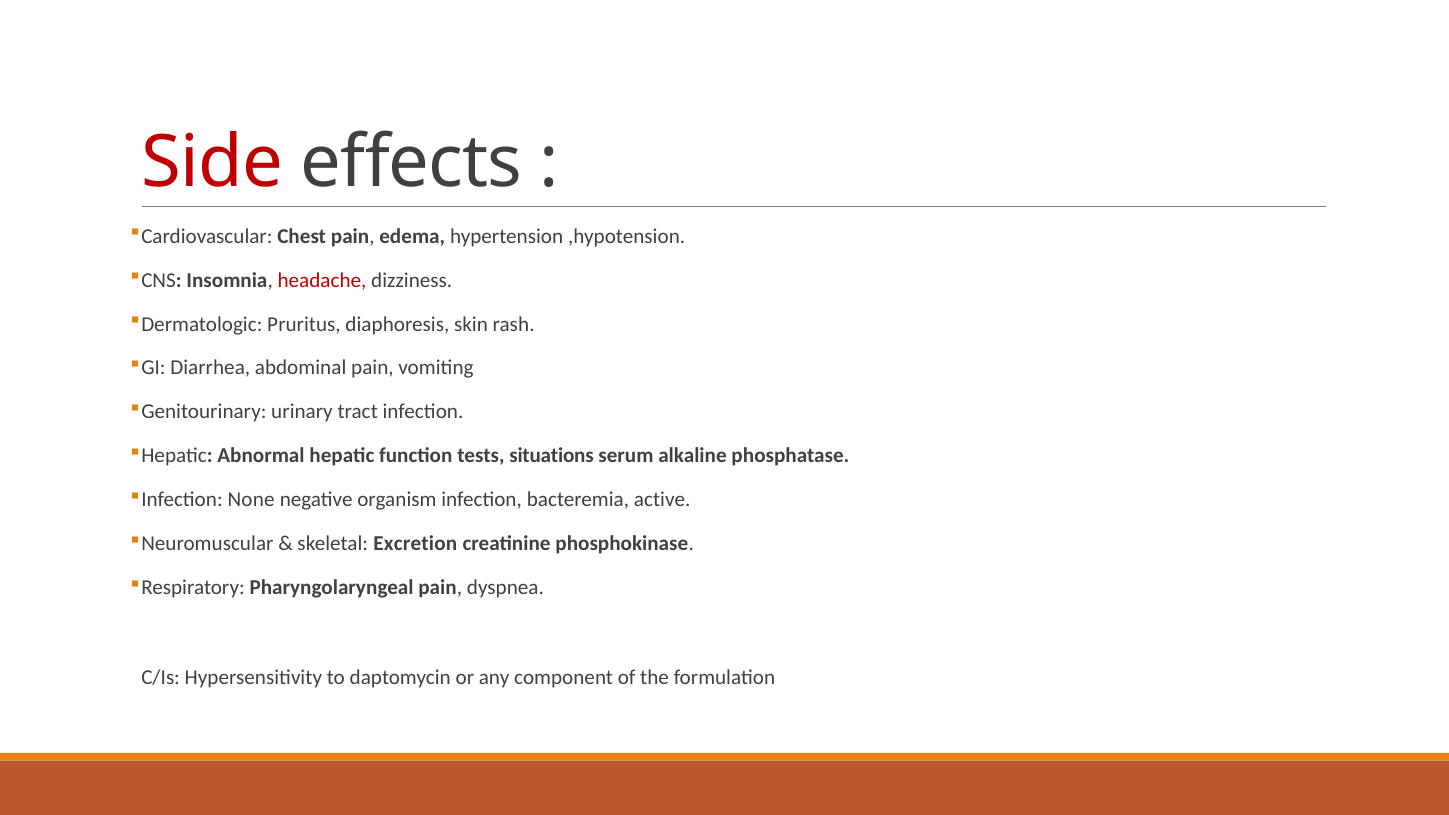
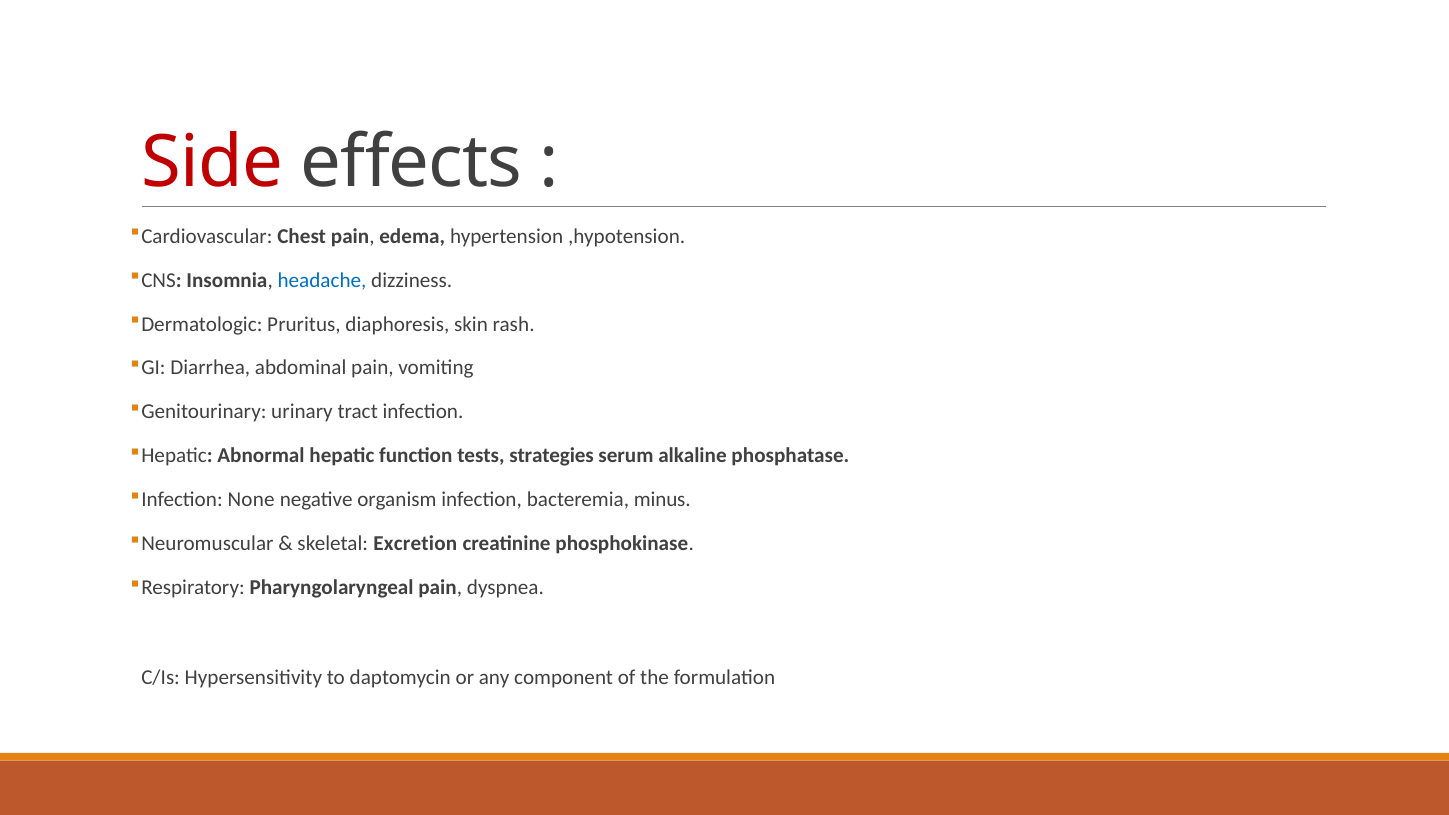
headache colour: red -> blue
situations: situations -> strategies
active: active -> minus
